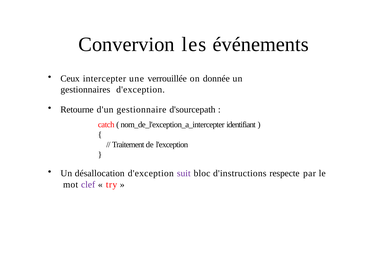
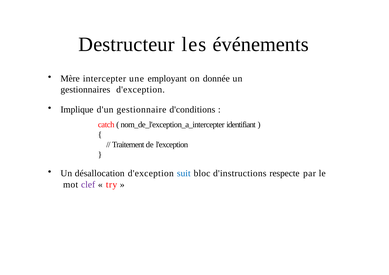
Convervion: Convervion -> Destructeur
Ceux: Ceux -> Mère
verrouillée: verrouillée -> employant
Retourne: Retourne -> Implique
d'sourcepath: d'sourcepath -> d'conditions
suit colour: purple -> blue
